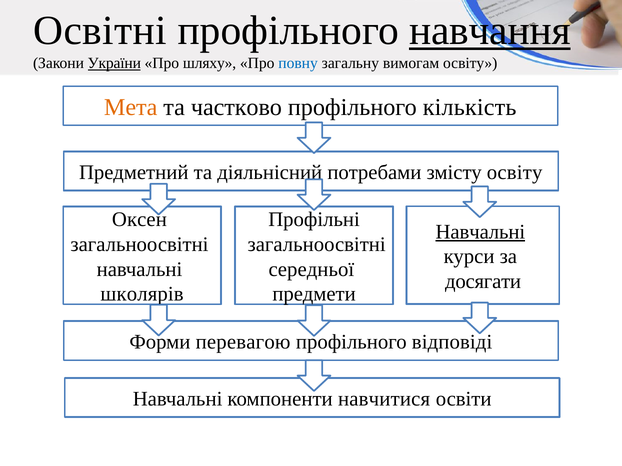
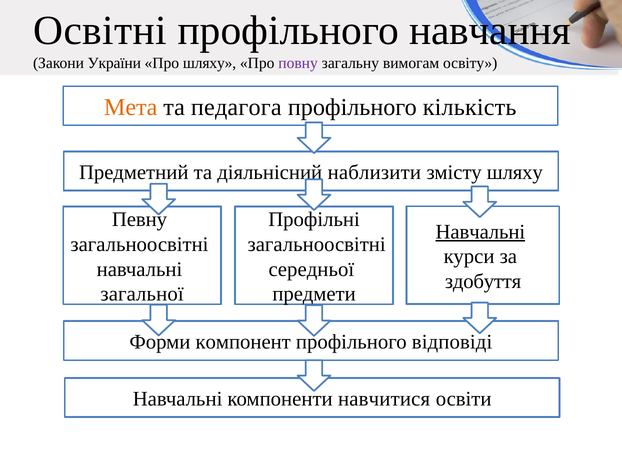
навчання underline: present -> none
України underline: present -> none
повну colour: blue -> purple
частково: частково -> педагога
потребами: потребами -> наблизити
змісту освіту: освіту -> шляху
Оксен: Оксен -> Певну
досягати: досягати -> здобуття
школярів: школярів -> загальної
перевагою: перевагою -> компонент
